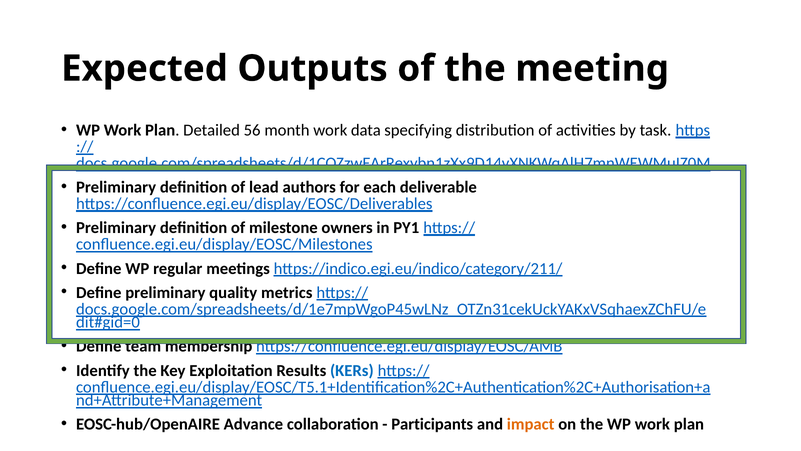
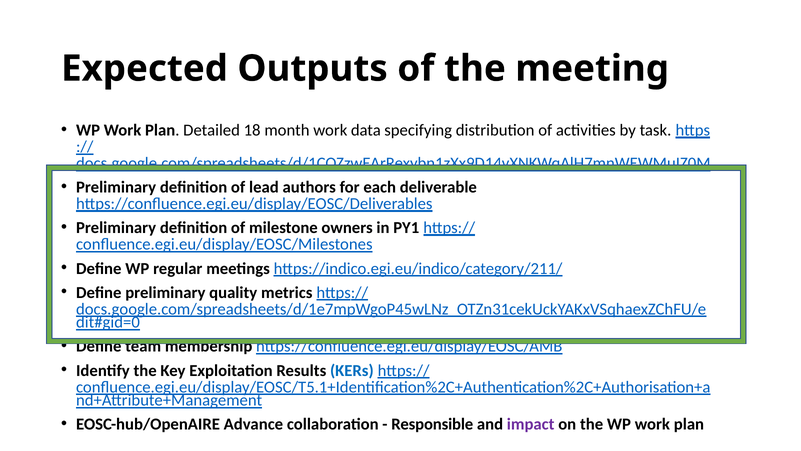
56: 56 -> 18
Participants: Participants -> Responsible
impact colour: orange -> purple
